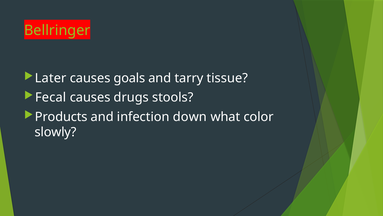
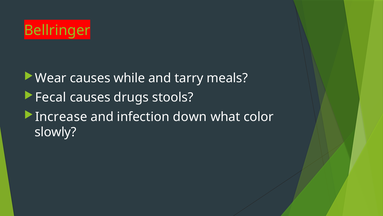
Later: Later -> Wear
goals: goals -> while
tissue: tissue -> meals
Products: Products -> Increase
